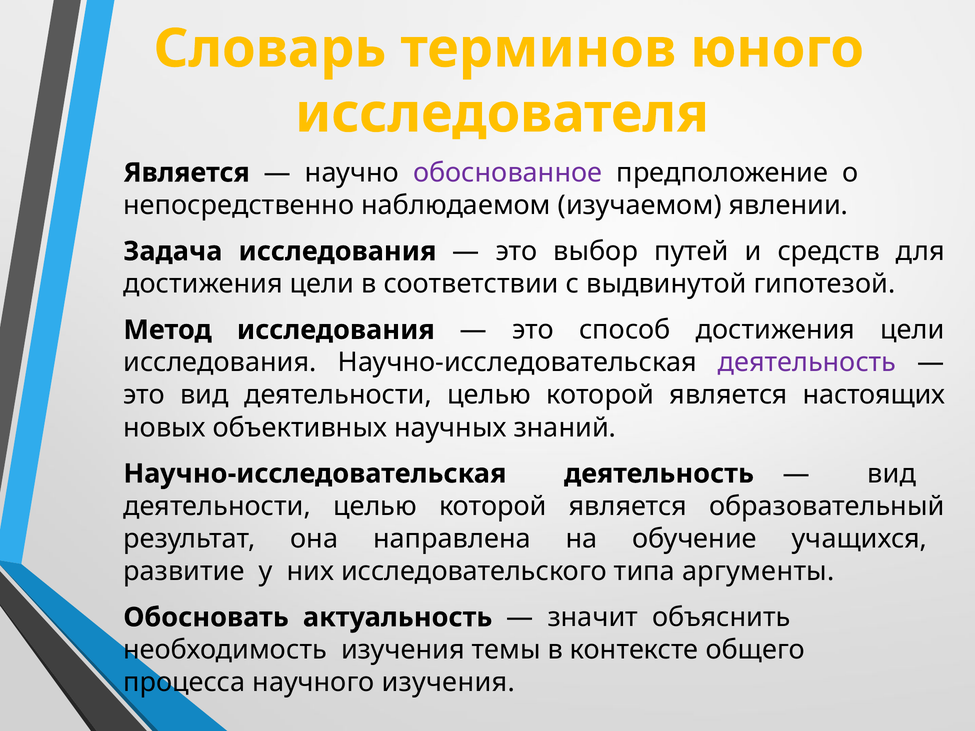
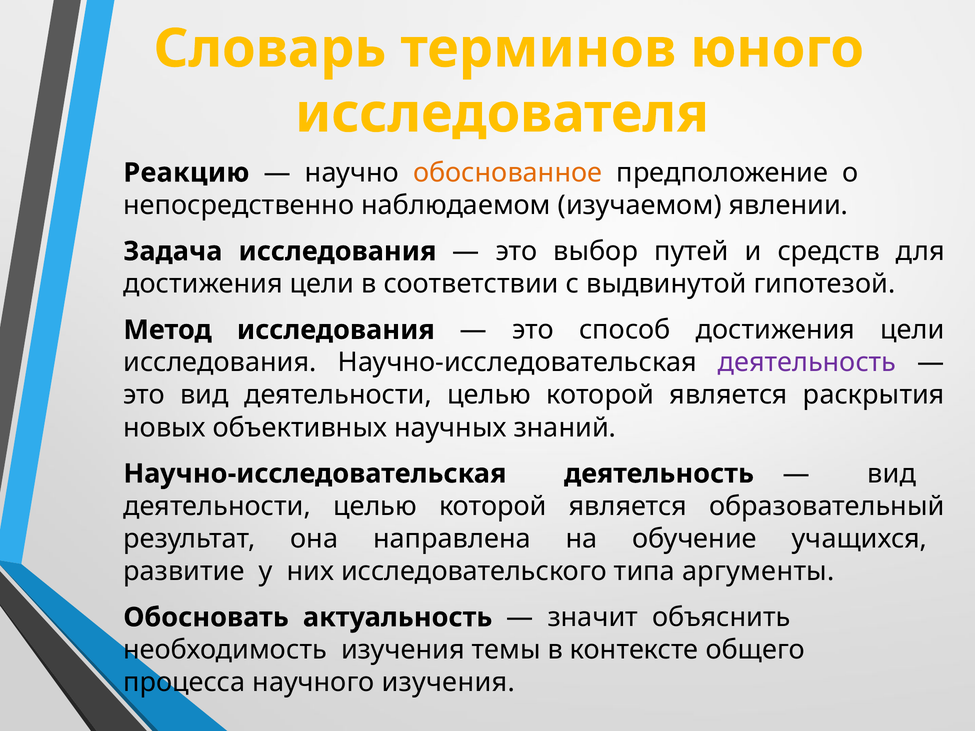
Является at (187, 173): Является -> Реакцию
обоснованное colour: purple -> orange
настоящих: настоящих -> раскрытия
